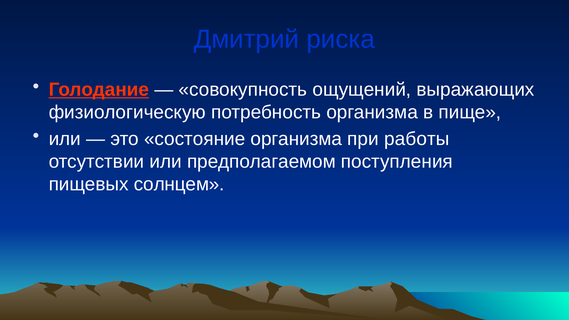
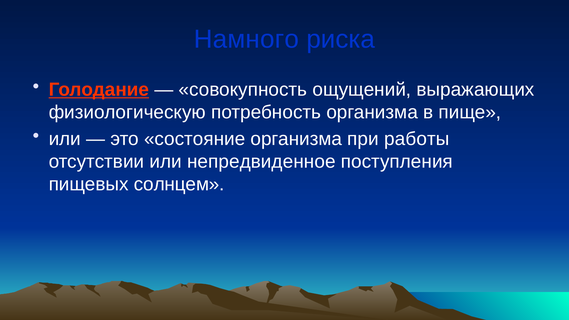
Дмитрий: Дмитрий -> Намного
предполагаемом: предполагаемом -> непредвиденное
